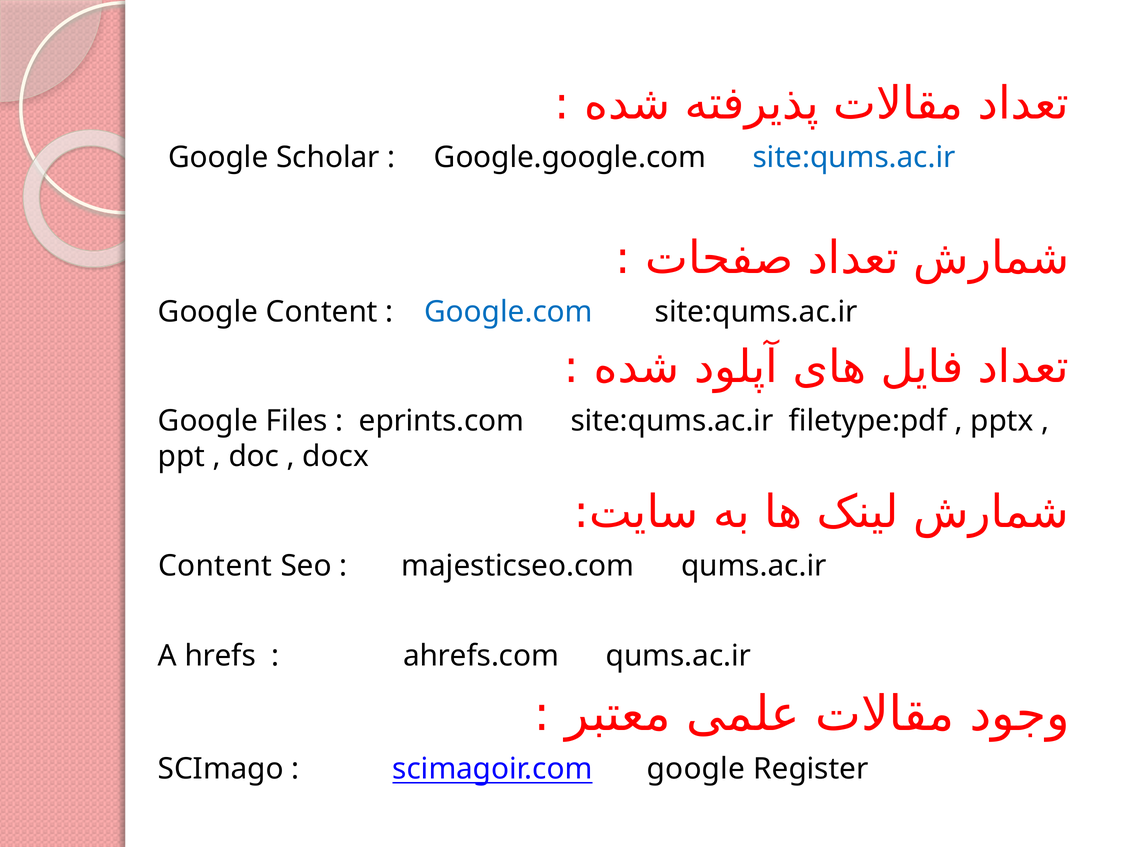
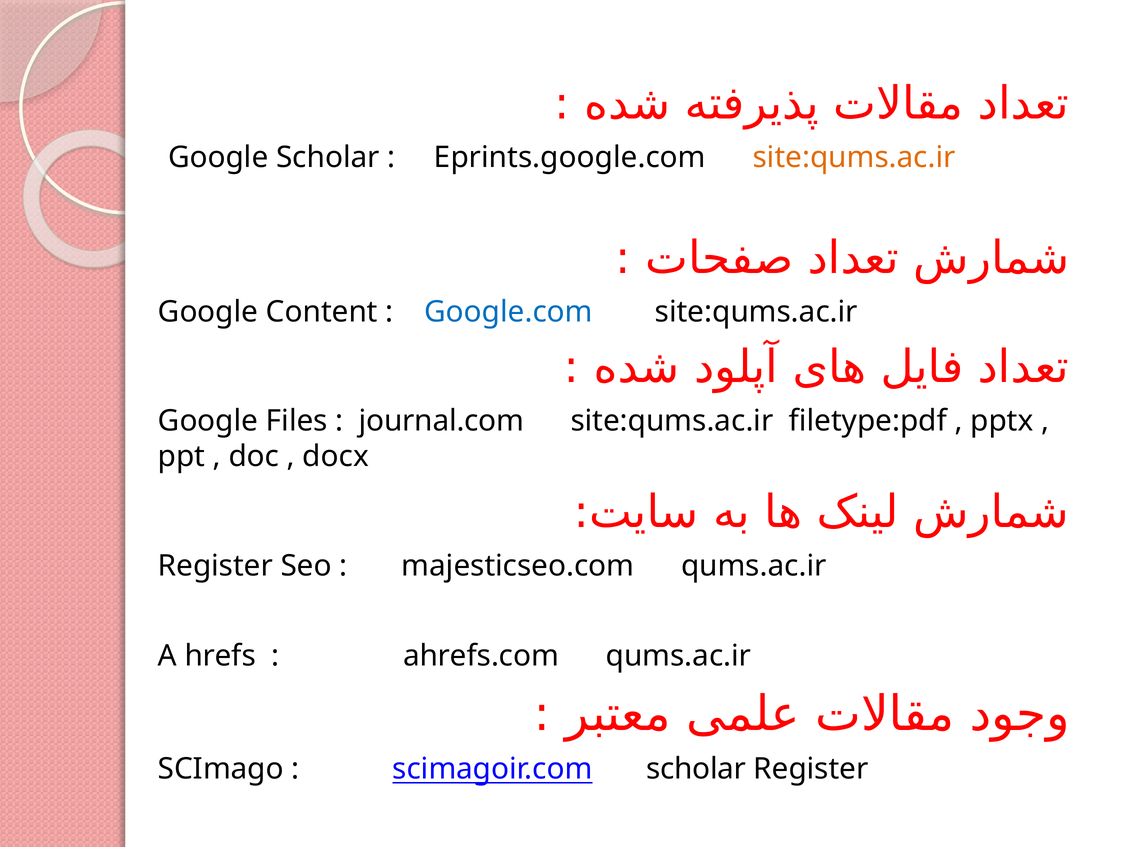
Google.google.com: Google.google.com -> Eprints.google.com
site:qums.ac.ir at (854, 157) colour: blue -> orange
eprints.com: eprints.com -> journal.com
Content at (215, 566): Content -> Register
google at (696, 770): google -> scholar
